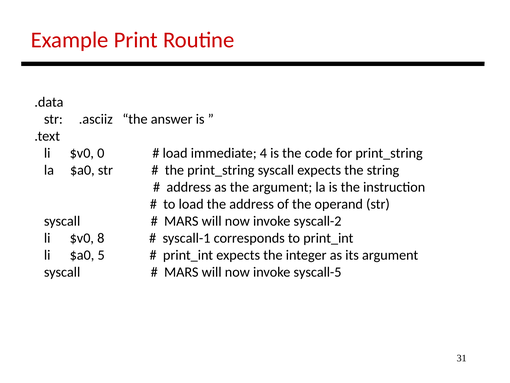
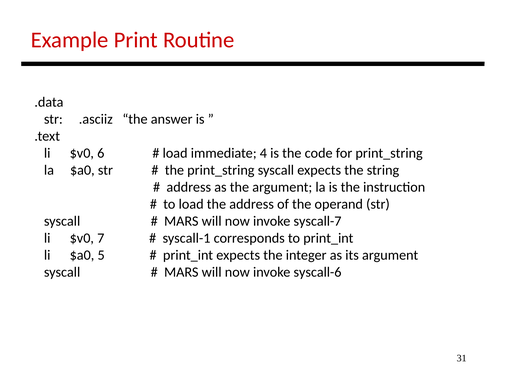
0: 0 -> 6
syscall-2: syscall-2 -> syscall-7
8: 8 -> 7
syscall-5: syscall-5 -> syscall-6
